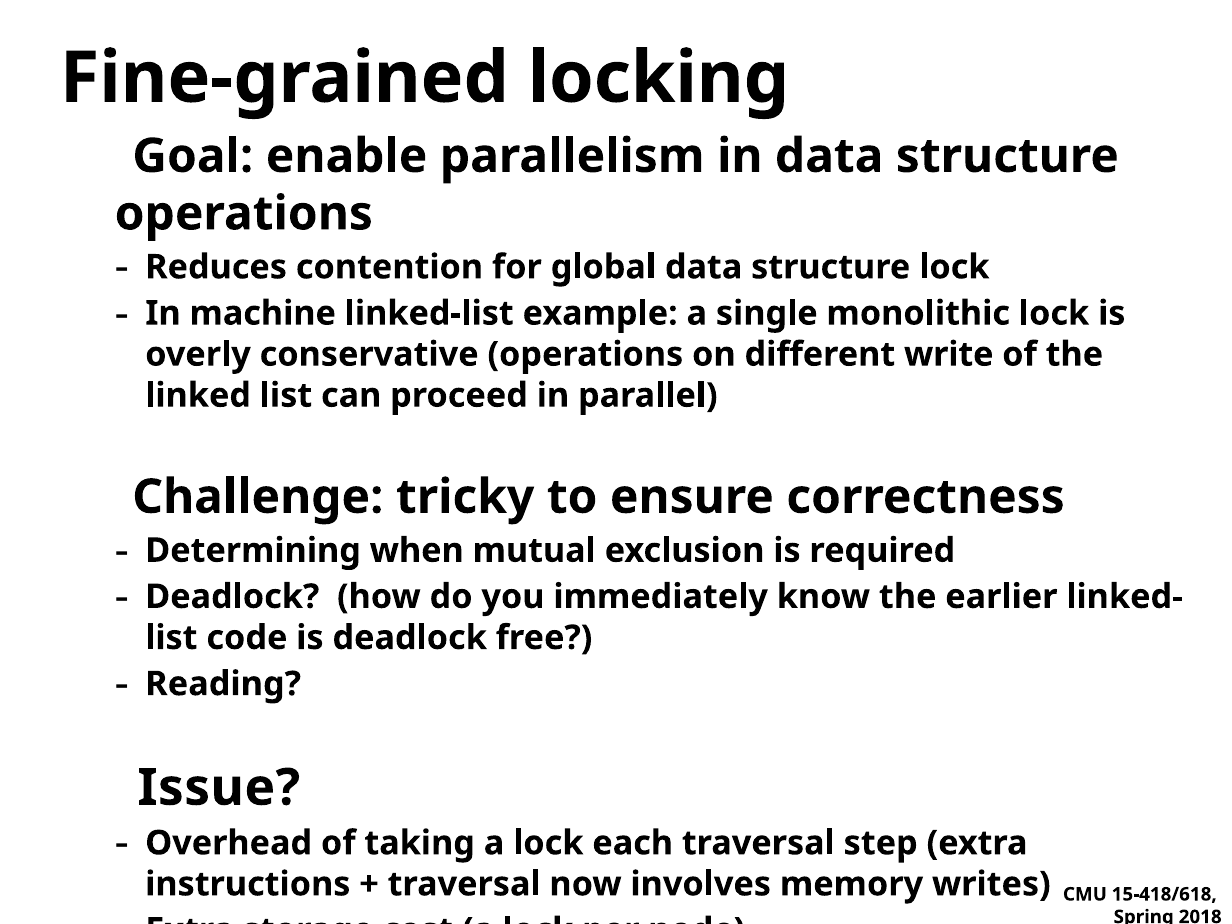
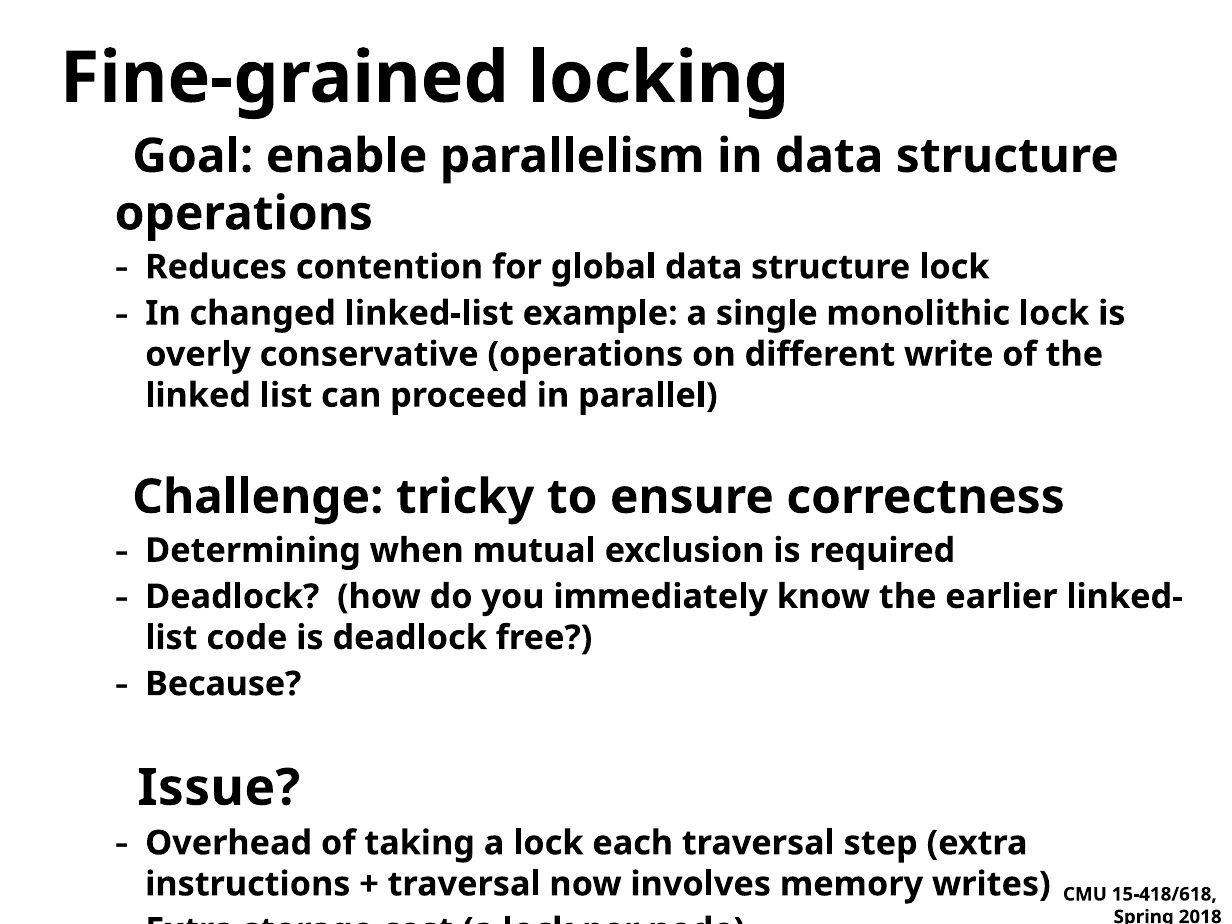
machine: machine -> changed
Reading: Reading -> Because
